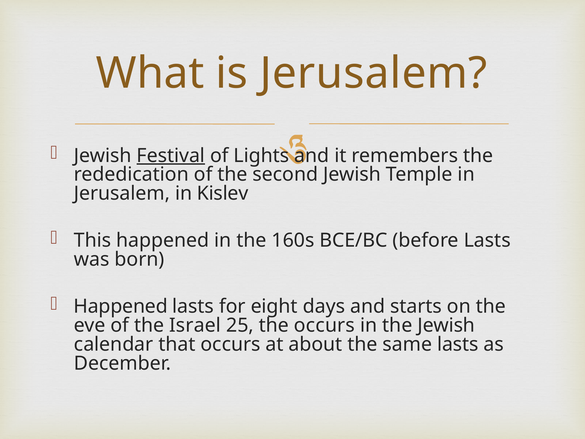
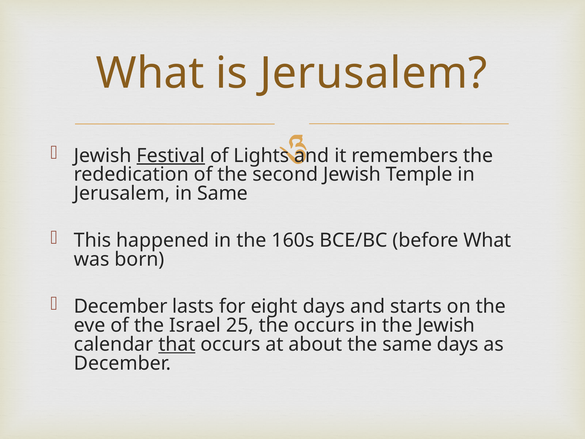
in Kislev: Kislev -> Same
before Lasts: Lasts -> What
Happened at (121, 306): Happened -> December
that underline: none -> present
same lasts: lasts -> days
